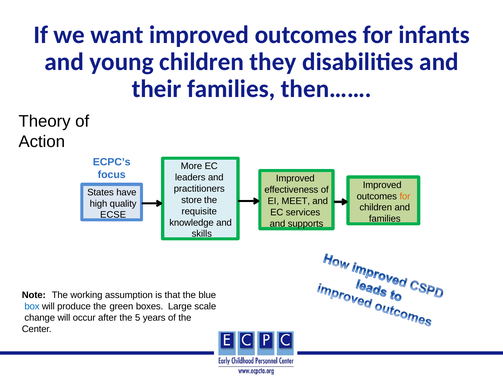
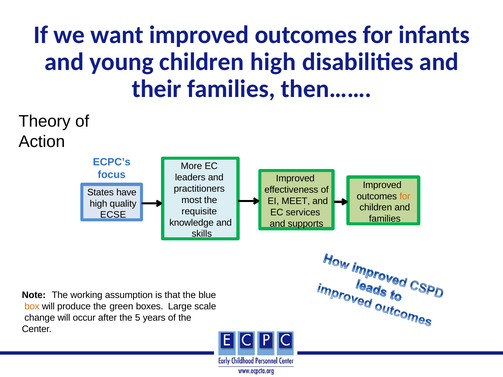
children they: they -> high
store: store -> most
box colour: blue -> orange
